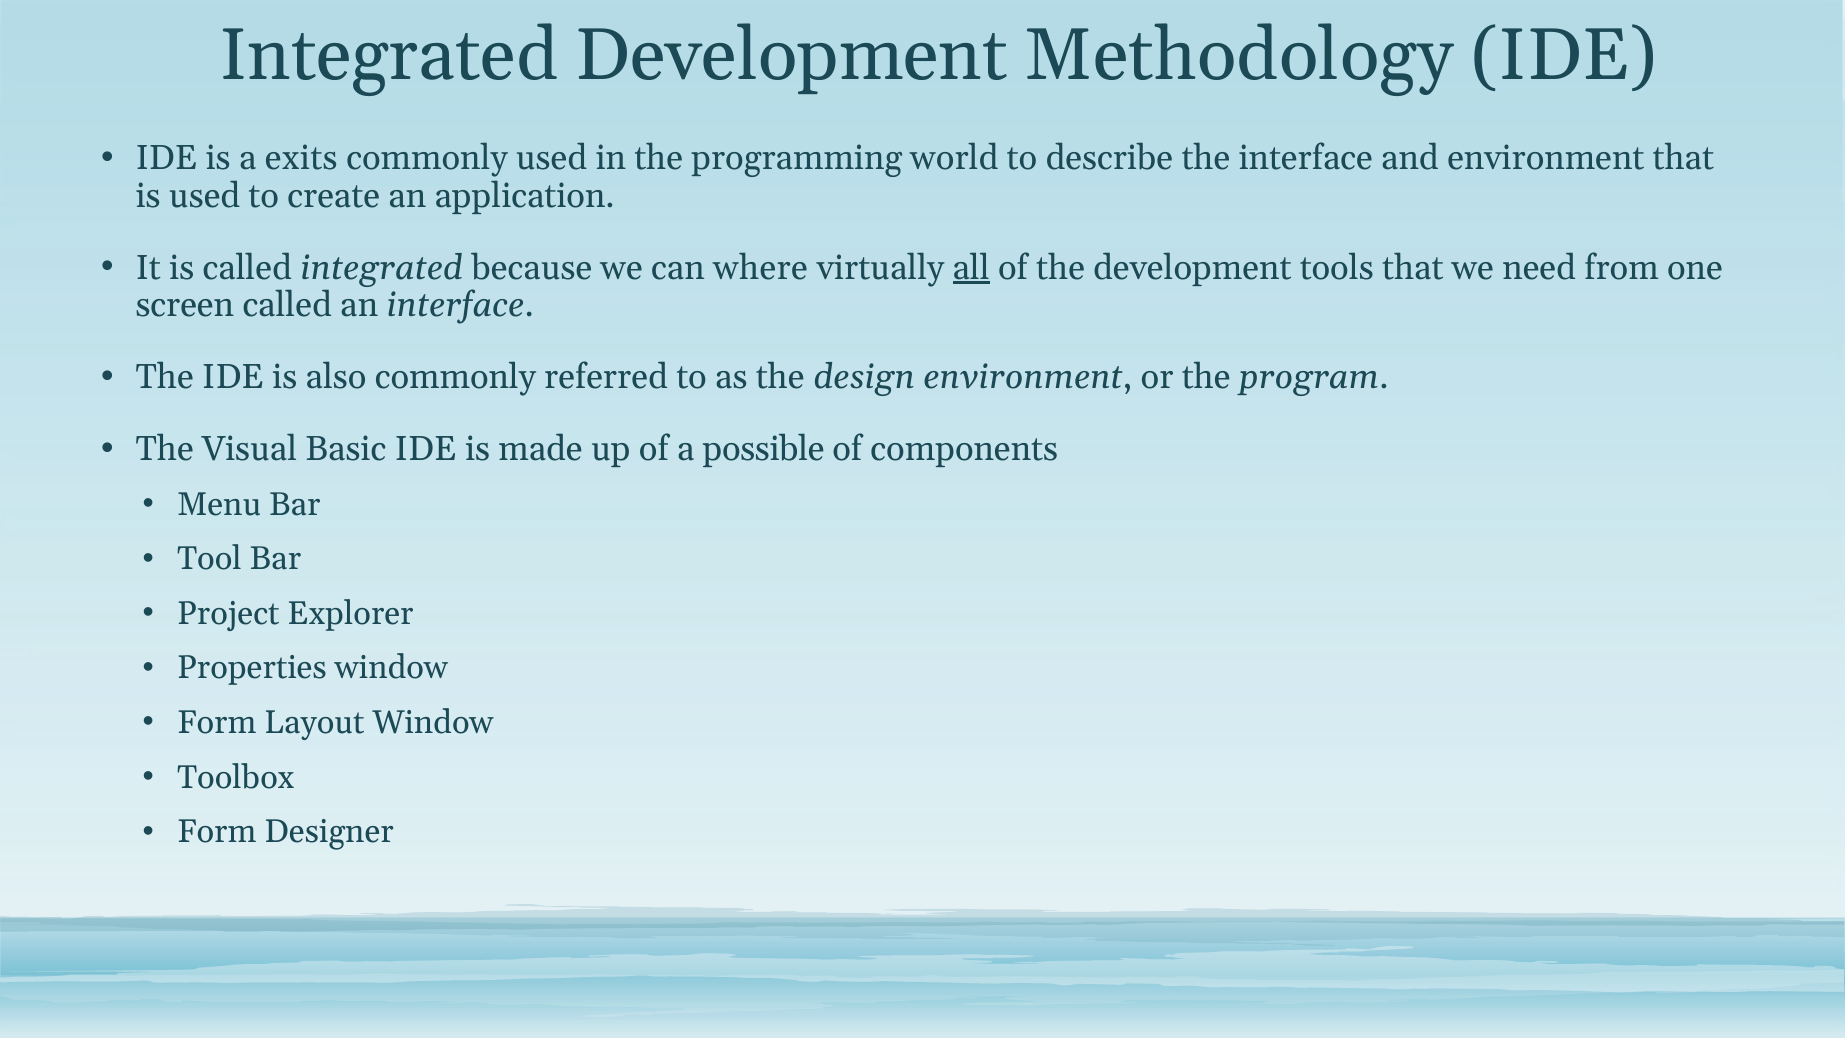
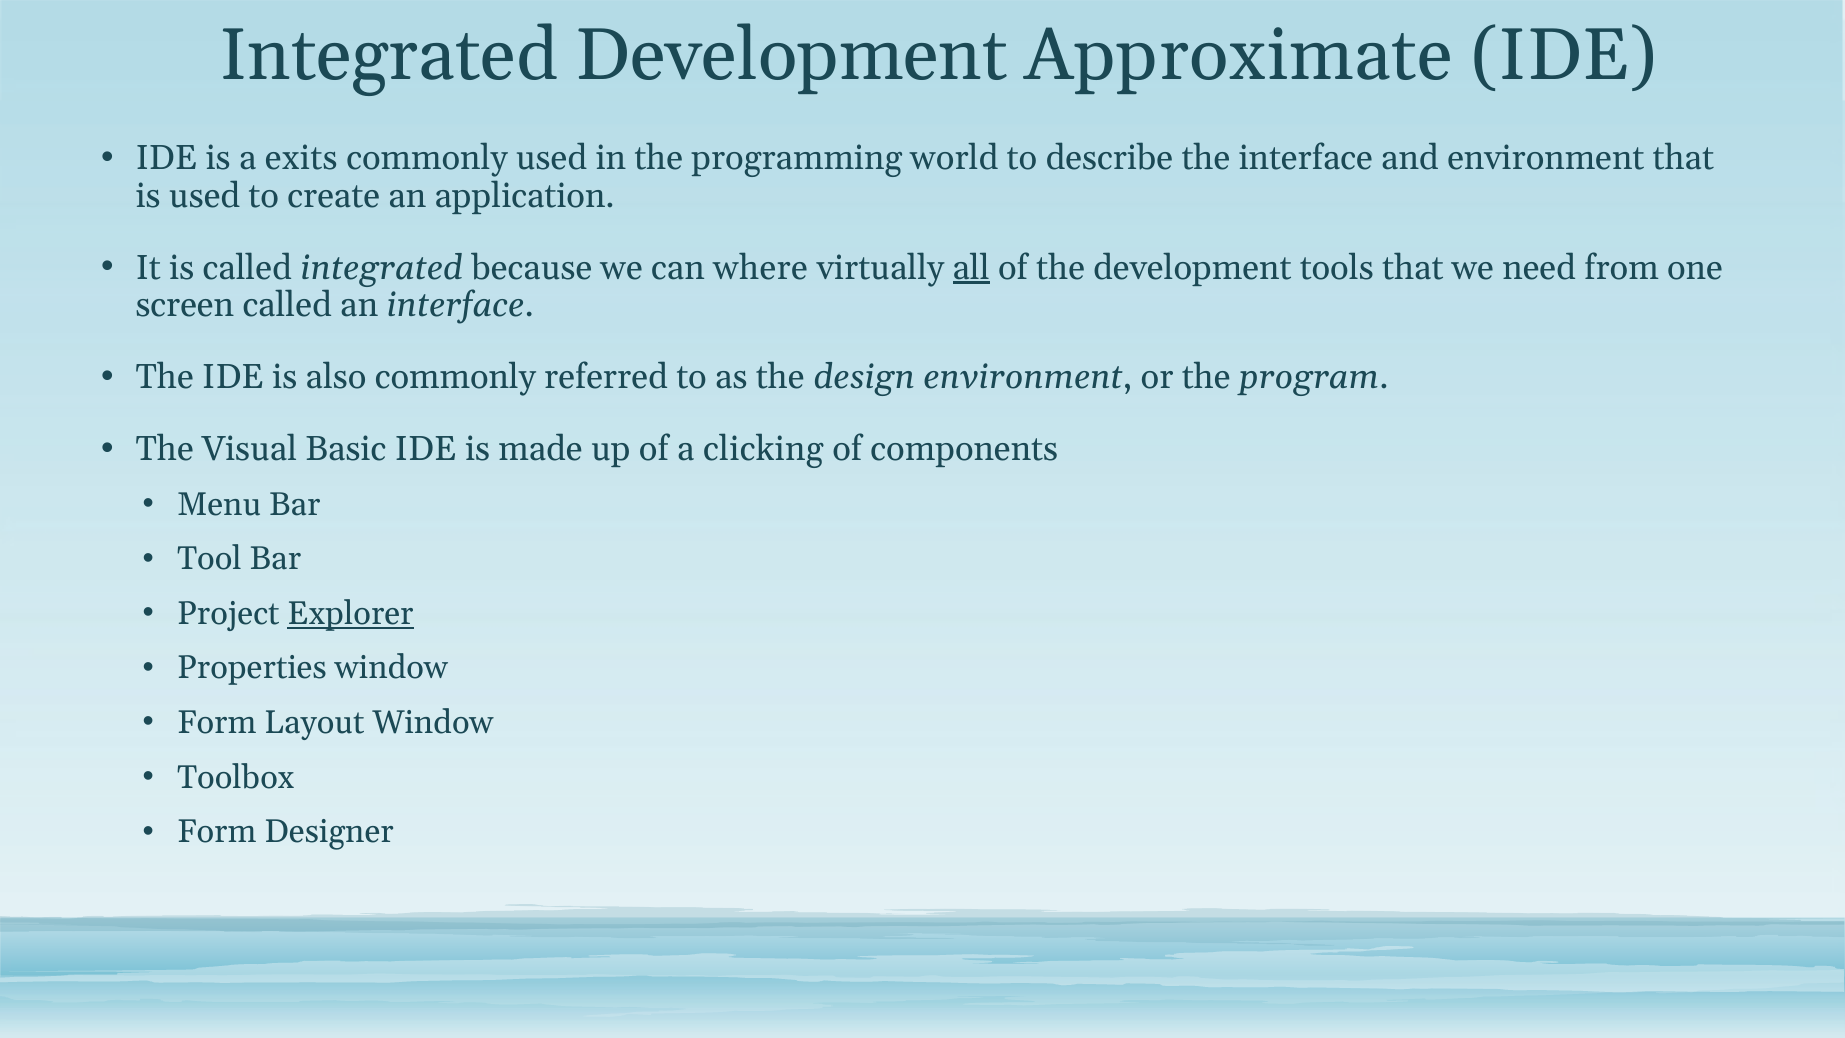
Methodology: Methodology -> Approximate
possible: possible -> clicking
Explorer underline: none -> present
